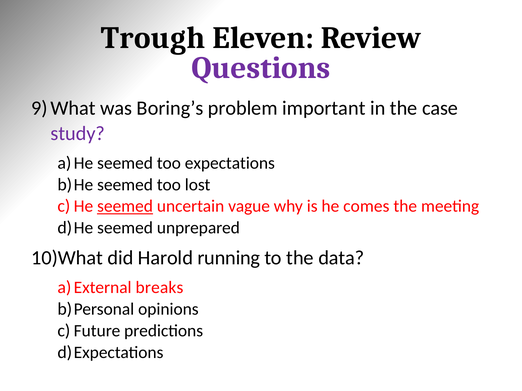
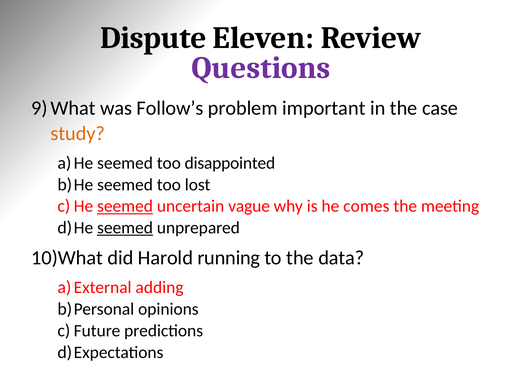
Trough: Trough -> Dispute
Boring’s: Boring’s -> Follow’s
study colour: purple -> orange
expectations: expectations -> disappointed
seemed at (125, 228) underline: none -> present
breaks: breaks -> adding
